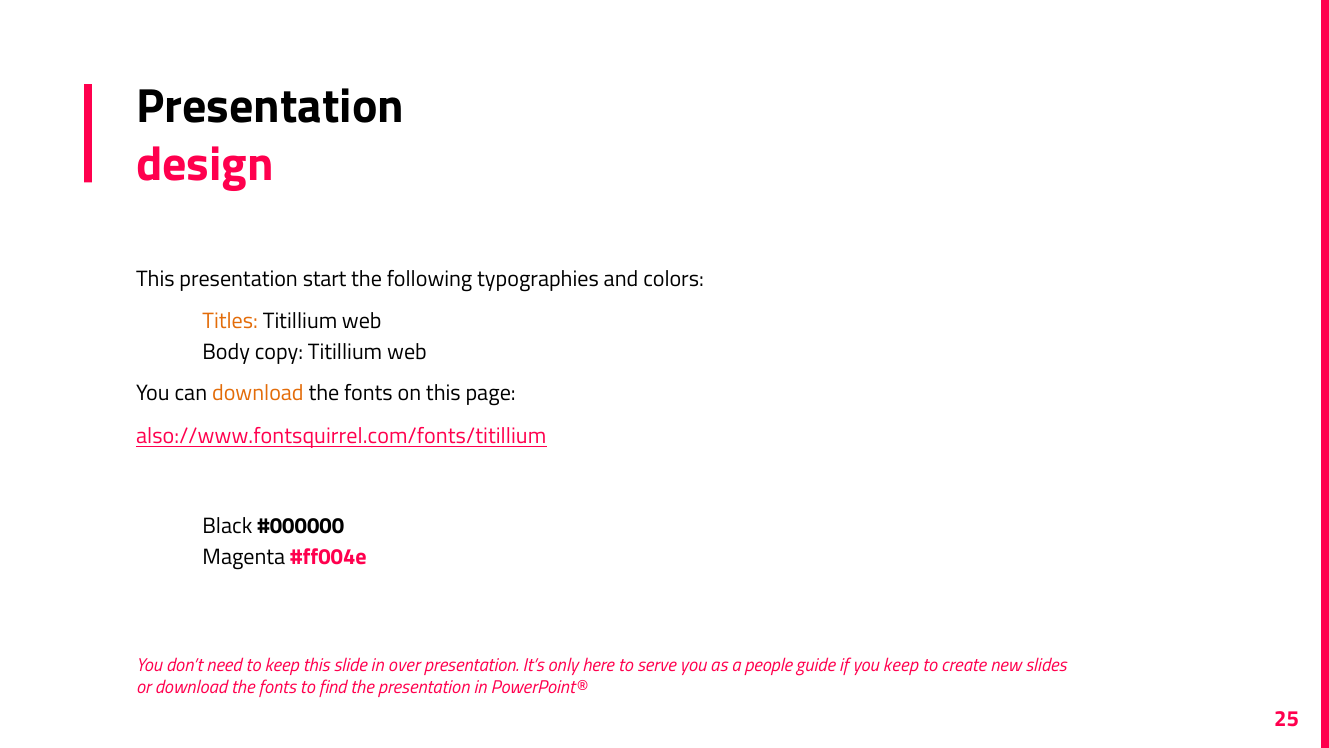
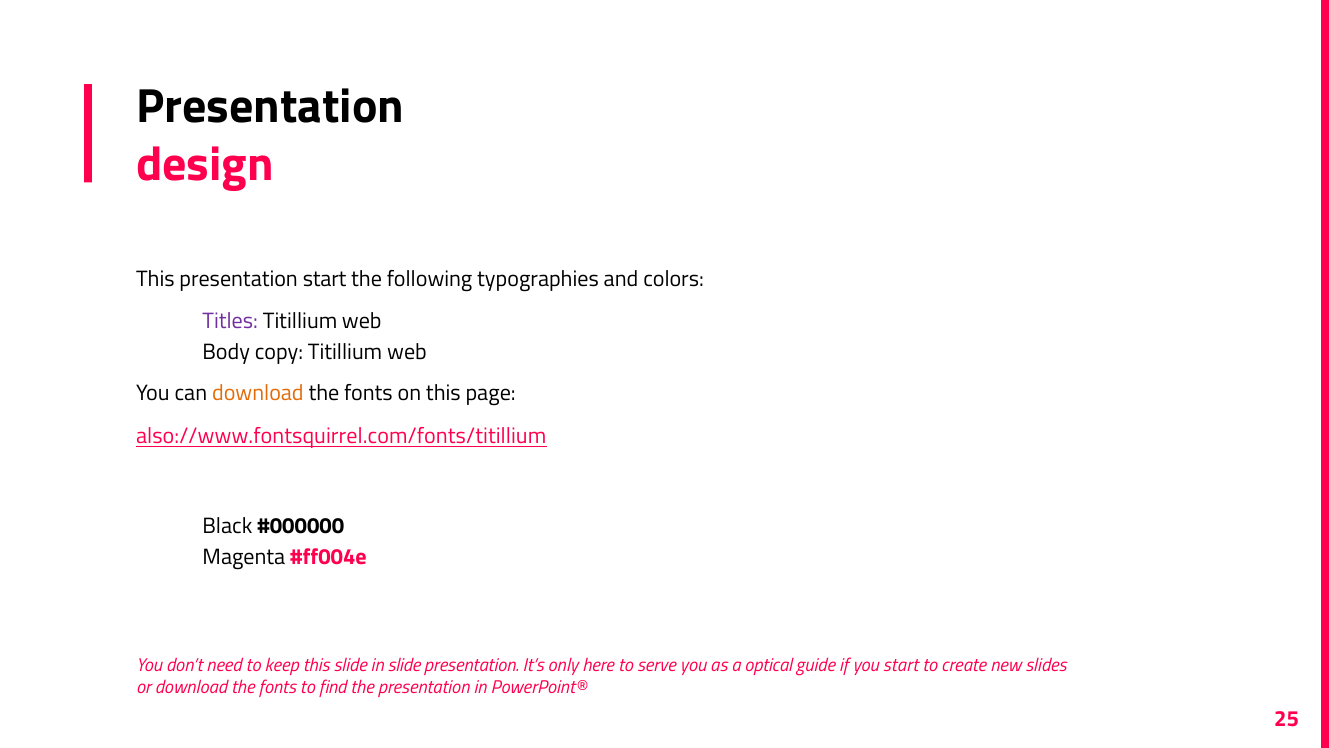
Titles colour: orange -> purple
in over: over -> slide
people: people -> optical
you keep: keep -> start
